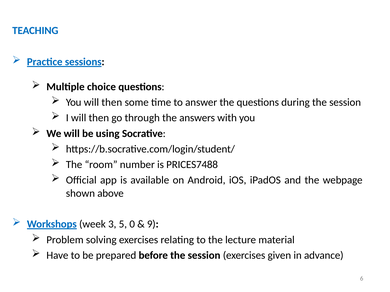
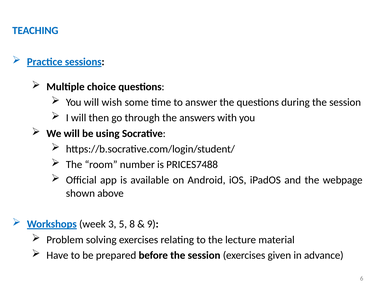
You will then: then -> wish
0: 0 -> 8
